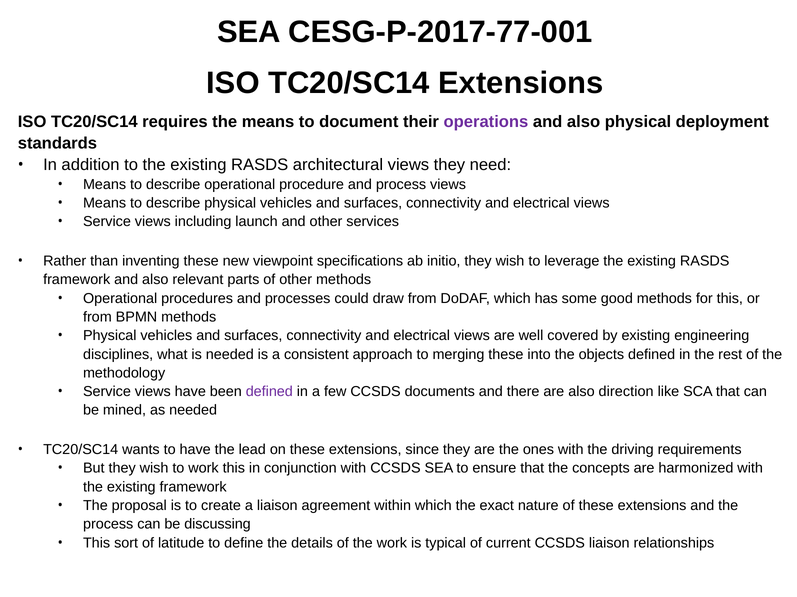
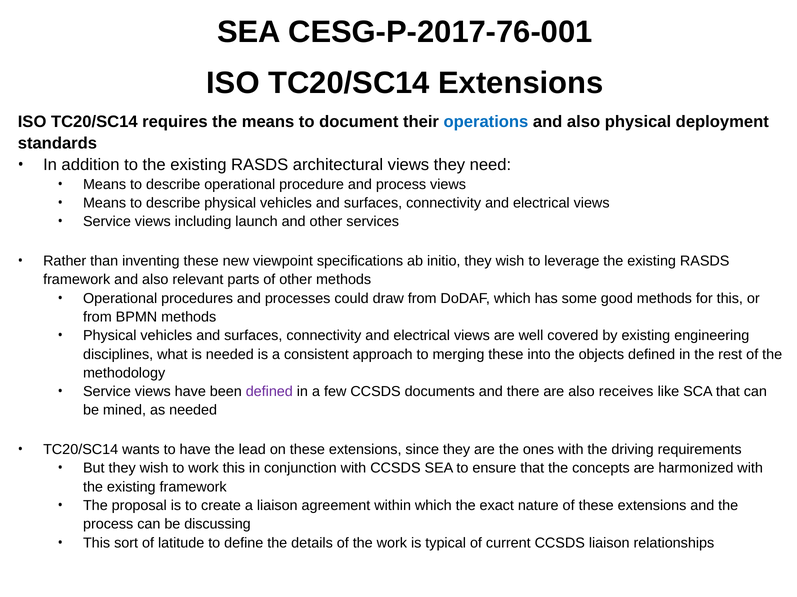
CESG-P-2017-77-001: CESG-P-2017-77-001 -> CESG-P-2017-76-001
operations colour: purple -> blue
direction: direction -> receives
